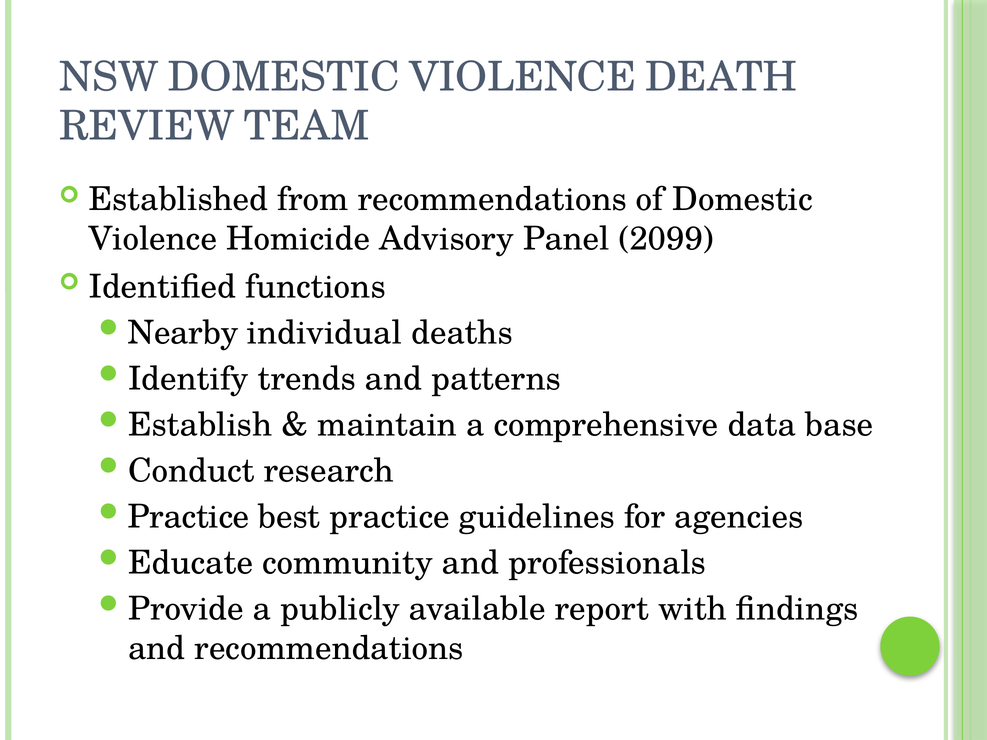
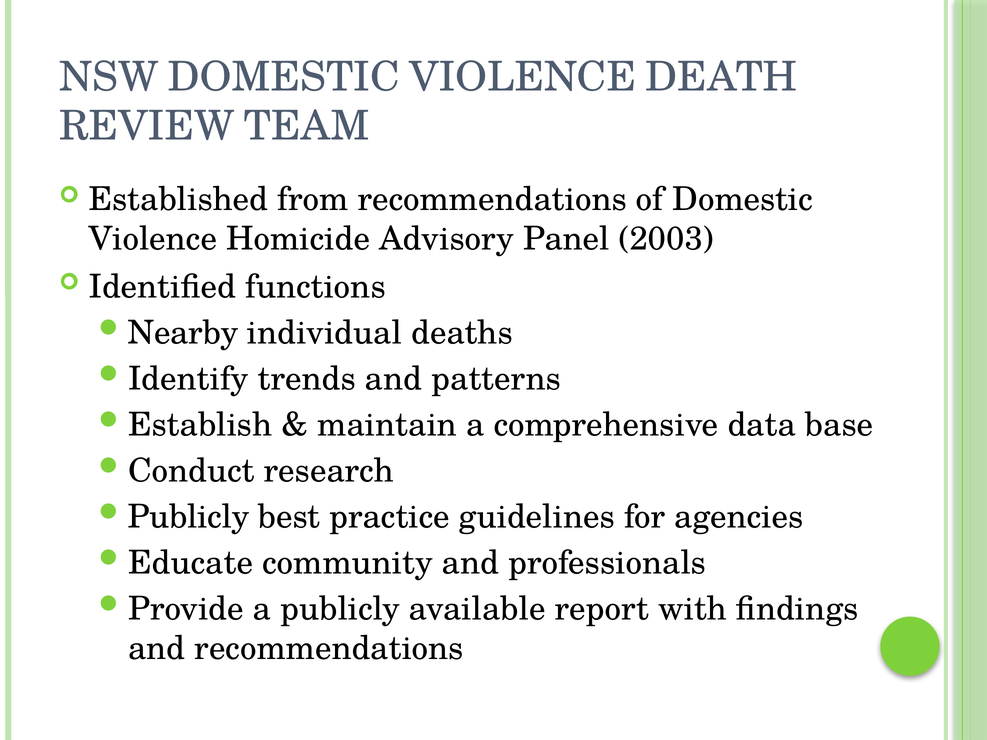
2099: 2099 -> 2003
Practice at (189, 517): Practice -> Publicly
